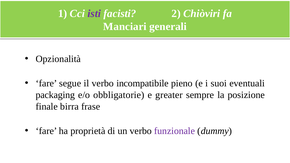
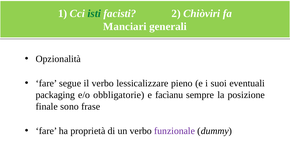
isti colour: purple -> green
incompatibile: incompatibile -> lessicalizzare
greater: greater -> facìanu
birra: birra -> sono
